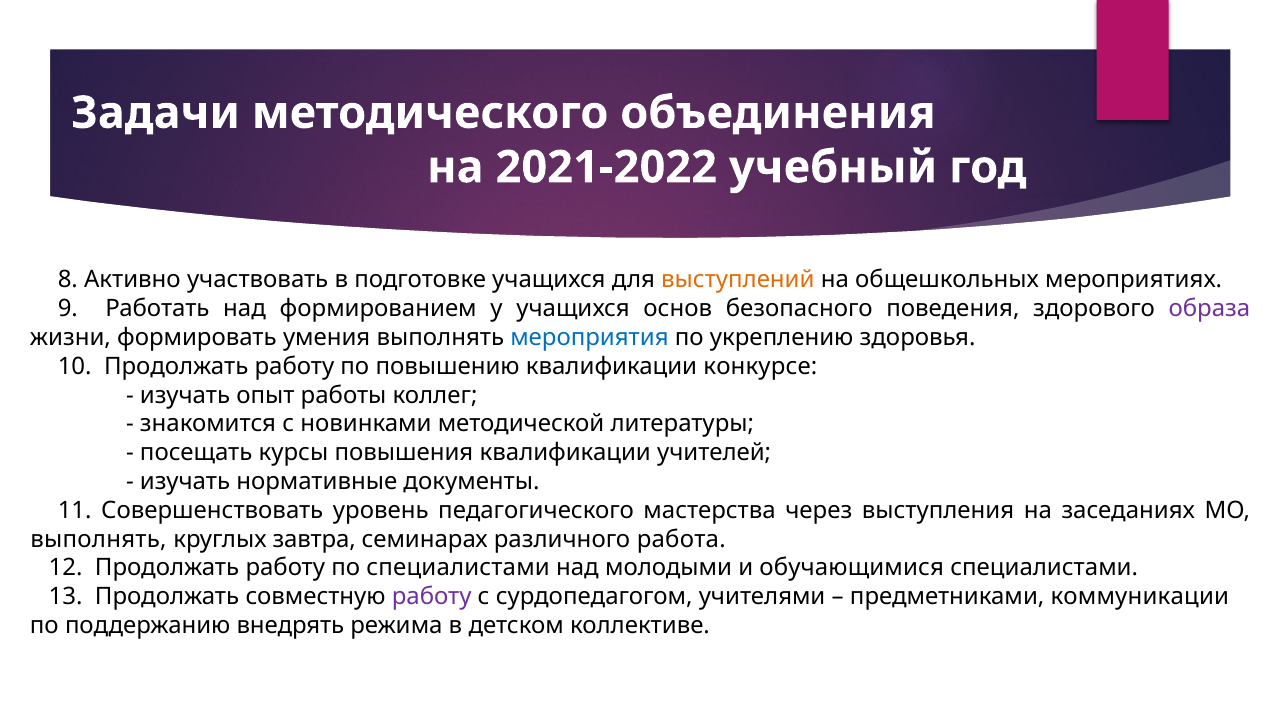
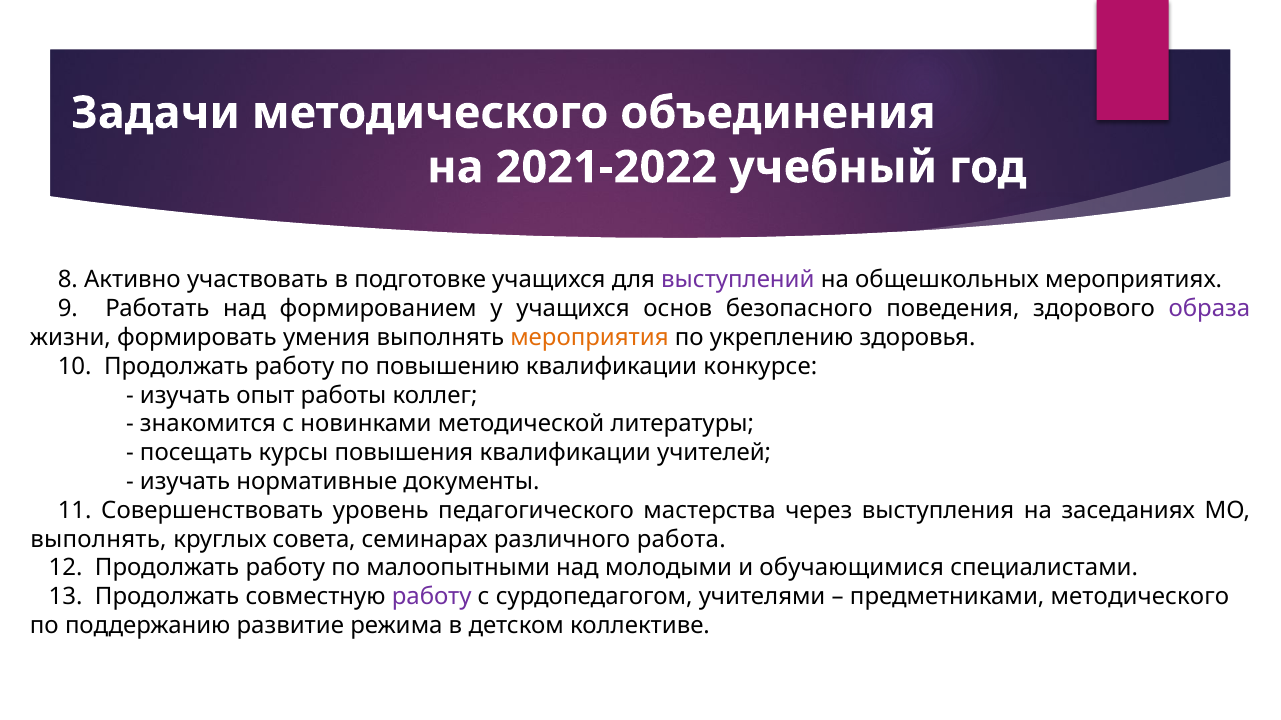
выступлений colour: orange -> purple
мероприятия colour: blue -> orange
завтра: завтра -> совета
по специалистами: специалистами -> малоопытными
предметниками коммуникации: коммуникации -> методического
внедрять: внедрять -> развитие
